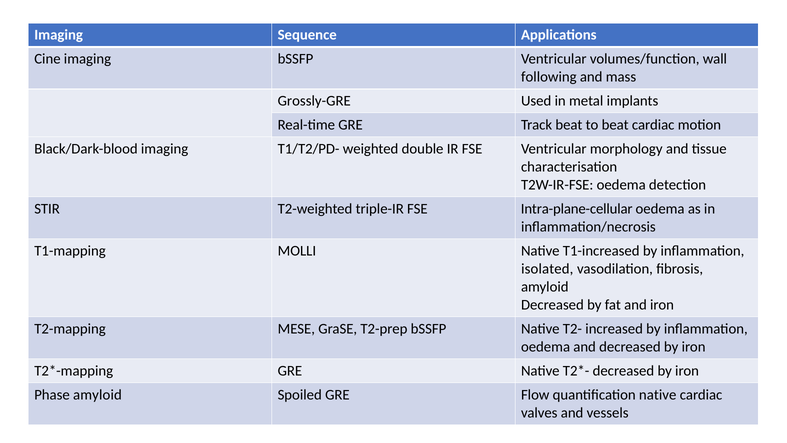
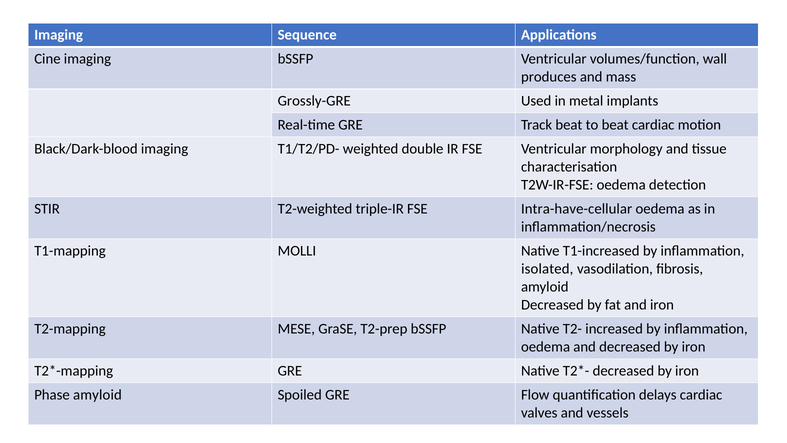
following: following -> produces
Intra-plane-cellular: Intra-plane-cellular -> Intra-have-cellular
quantification native: native -> delays
